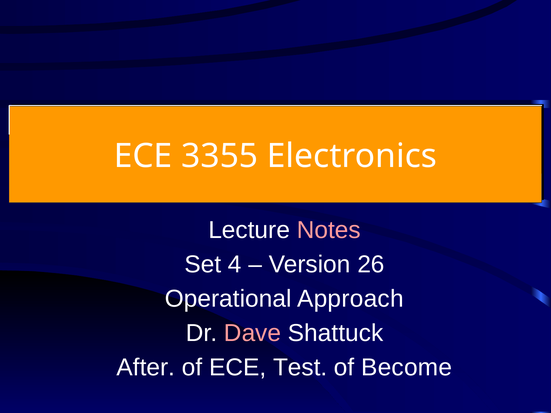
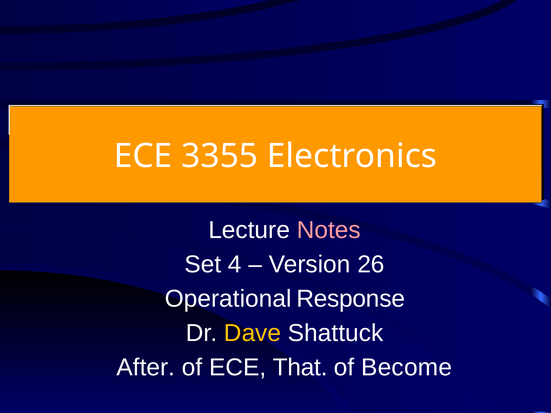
Approach: Approach -> Response
Dave colour: pink -> yellow
Test: Test -> That
